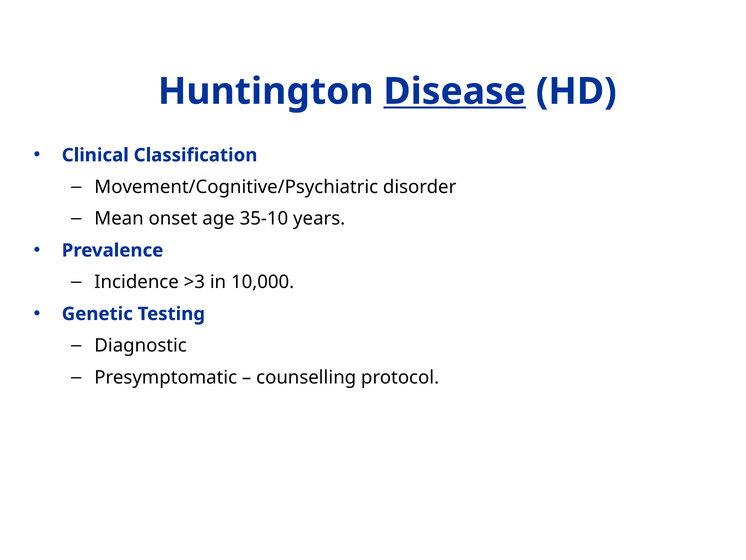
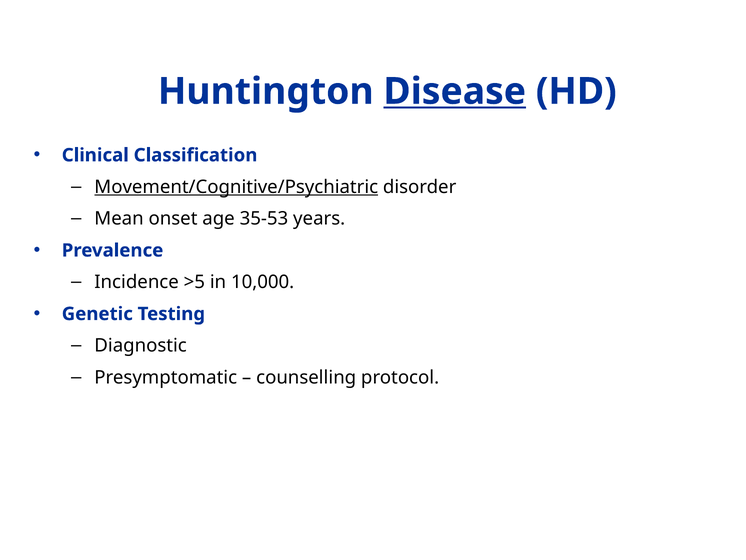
Movement/Cognitive/Psychiatric underline: none -> present
35-10: 35-10 -> 35-53
>3: >3 -> >5
